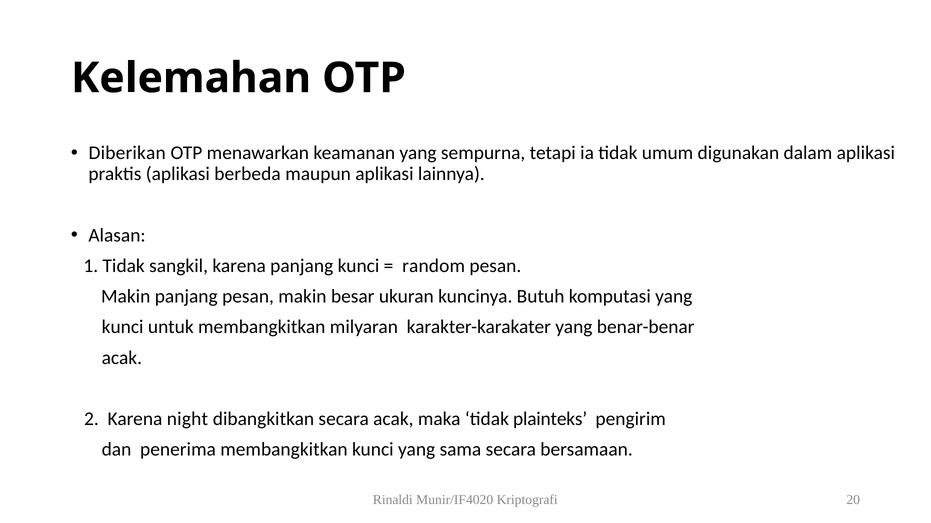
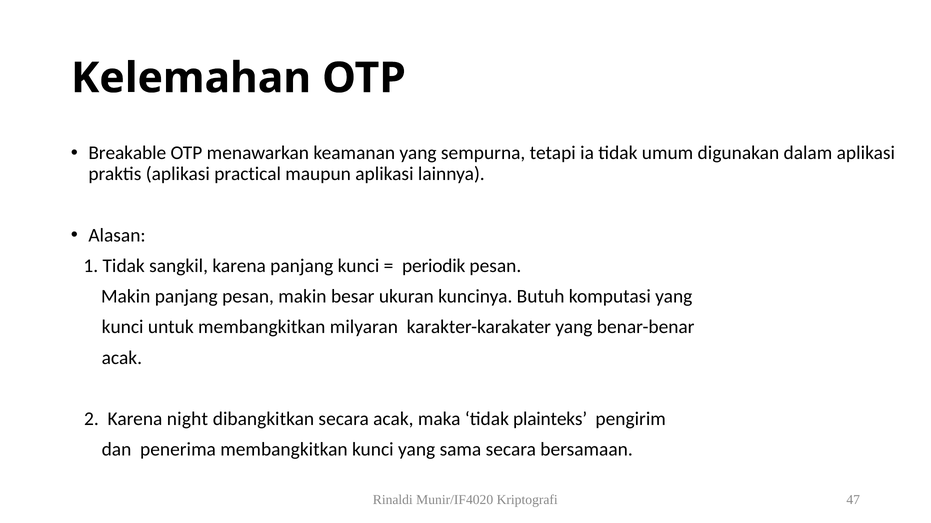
Diberikan: Diberikan -> Breakable
berbeda: berbeda -> practical
random: random -> periodik
20: 20 -> 47
